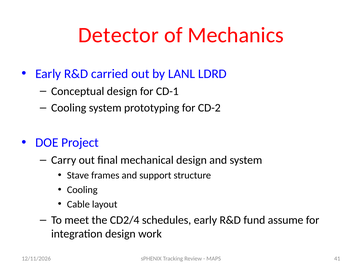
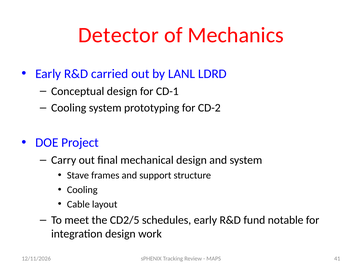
CD2/4: CD2/4 -> CD2/5
assume: assume -> notable
